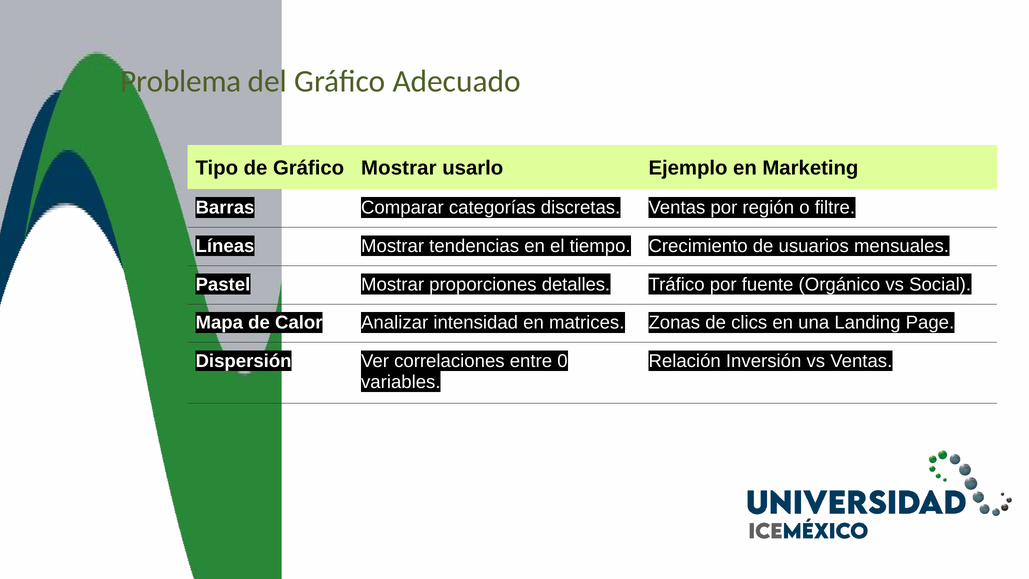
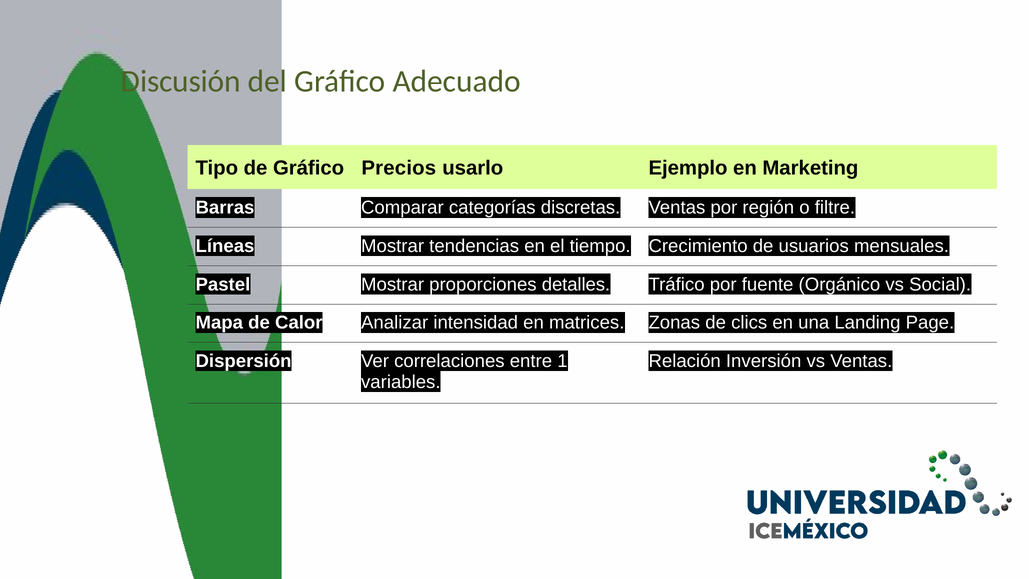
Problema: Problema -> Discusión
Gráfico Mostrar: Mostrar -> Precios
0: 0 -> 1
